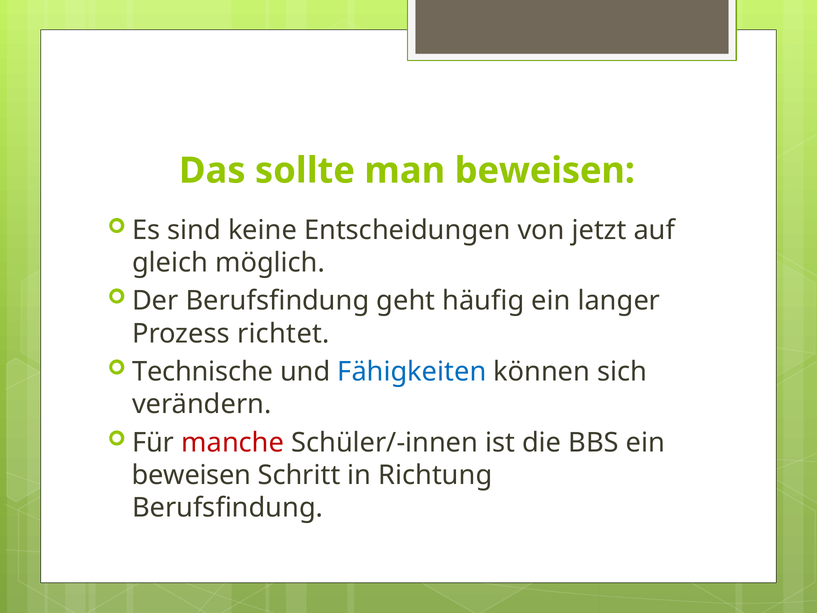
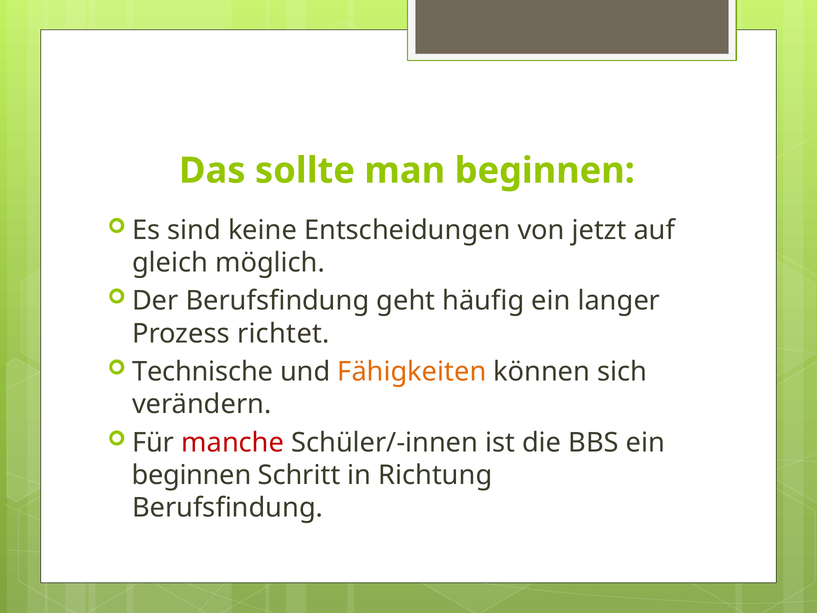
man beweisen: beweisen -> beginnen
Fähigkeiten colour: blue -> orange
beweisen at (191, 475): beweisen -> beginnen
